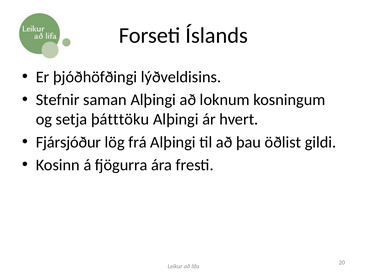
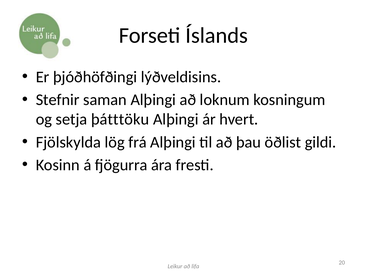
Fjársjóður: Fjársjóður -> Fjölskylda
